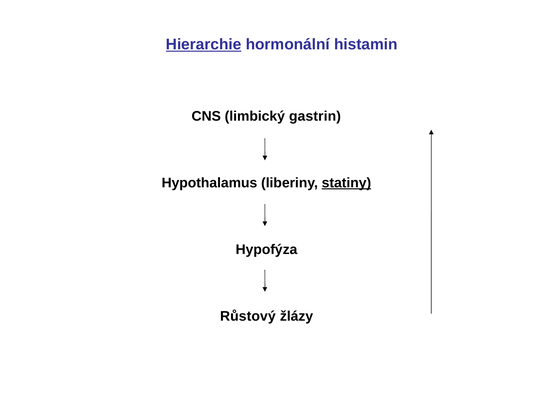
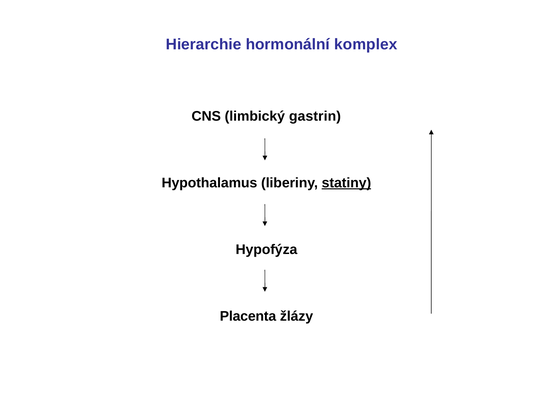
Hierarchie underline: present -> none
histamin: histamin -> komplex
Růstový: Růstový -> Placenta
